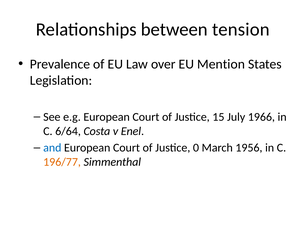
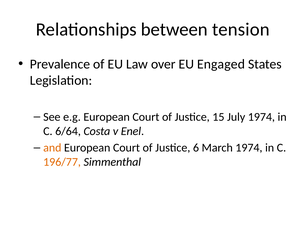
Mention: Mention -> Engaged
July 1966: 1966 -> 1974
and colour: blue -> orange
0: 0 -> 6
March 1956: 1956 -> 1974
